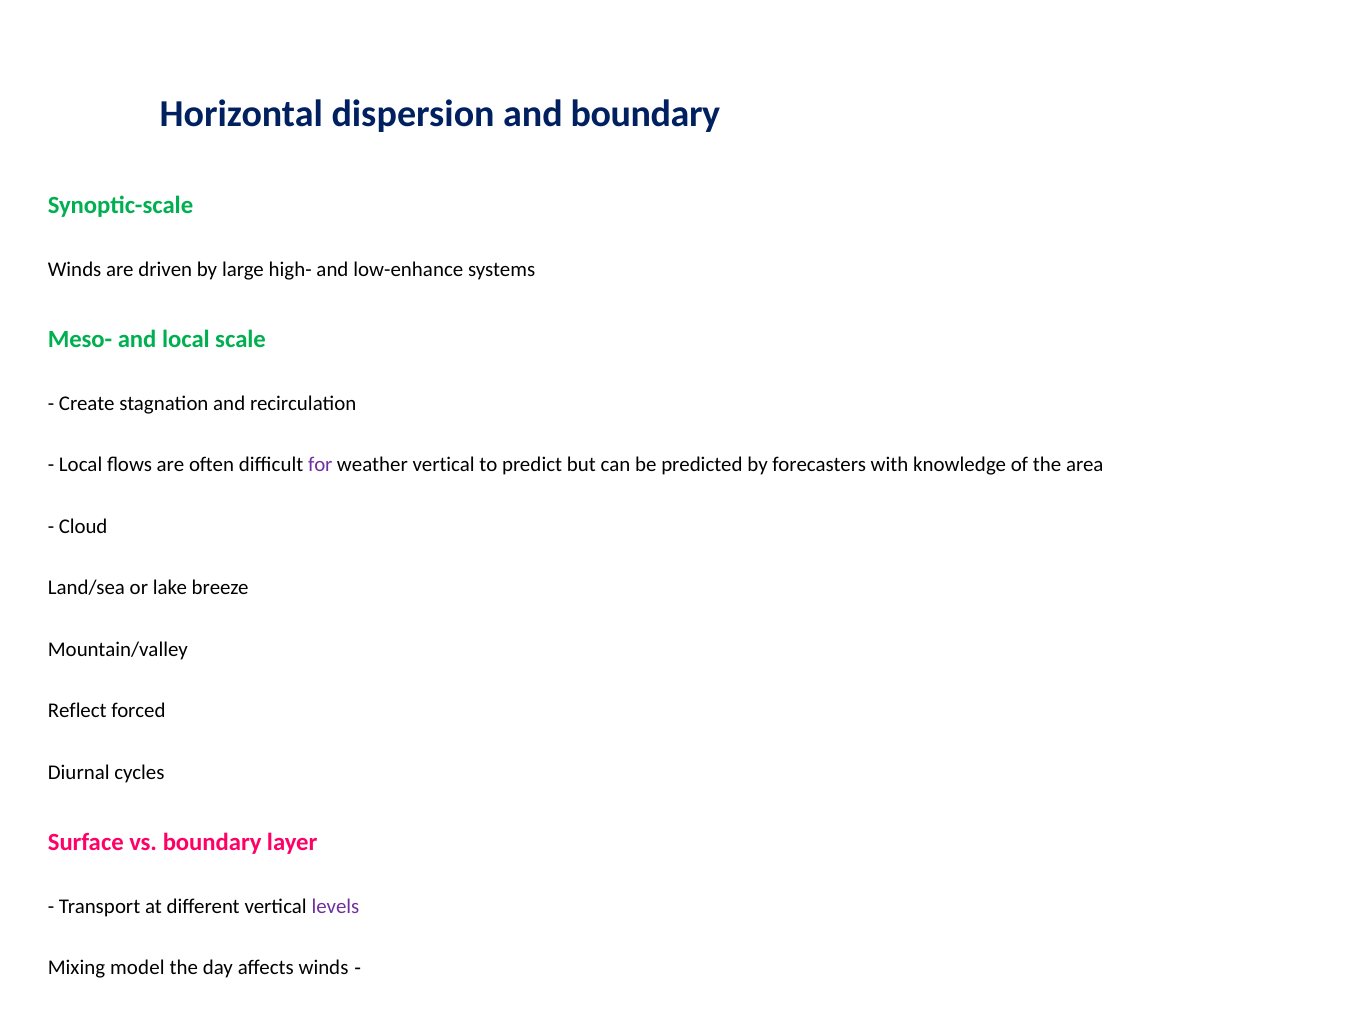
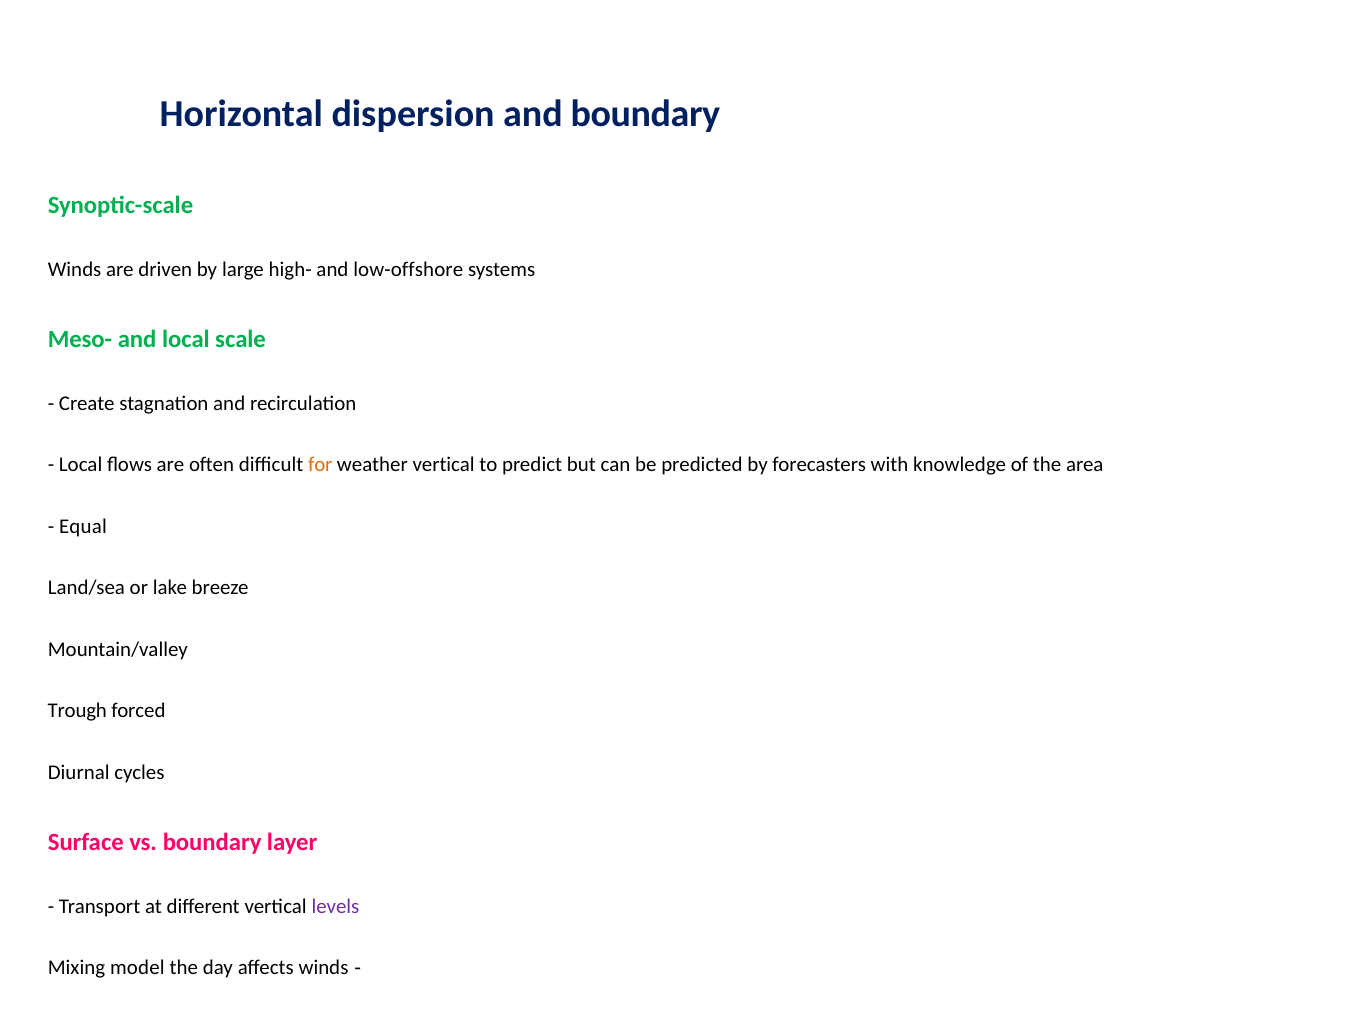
low-enhance: low-enhance -> low-offshore
for colour: purple -> orange
Cloud: Cloud -> Equal
Reflect: Reflect -> Trough
